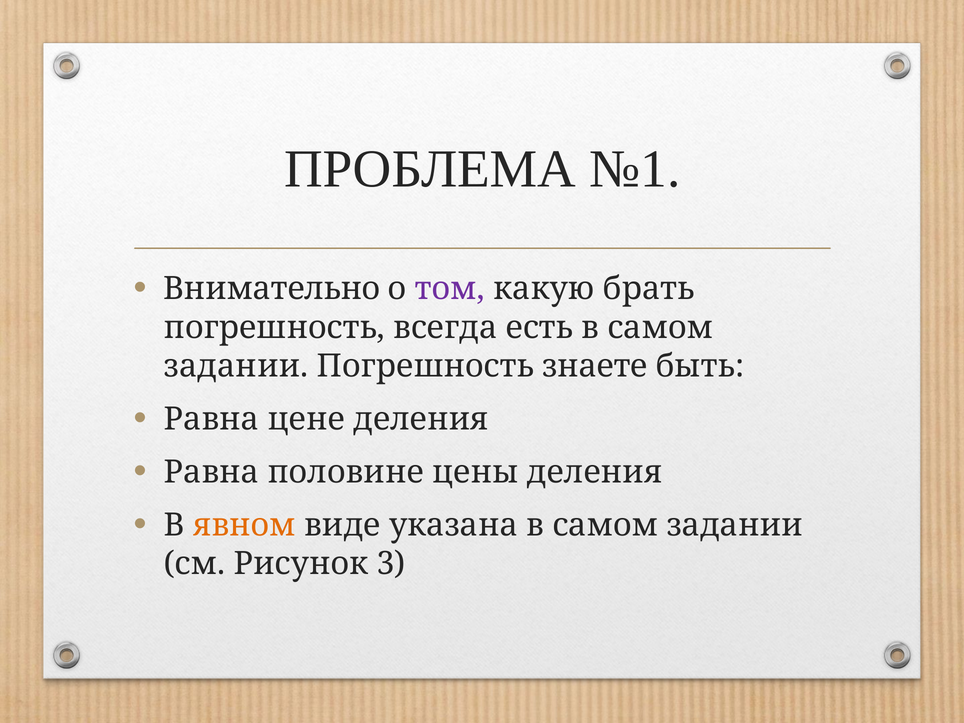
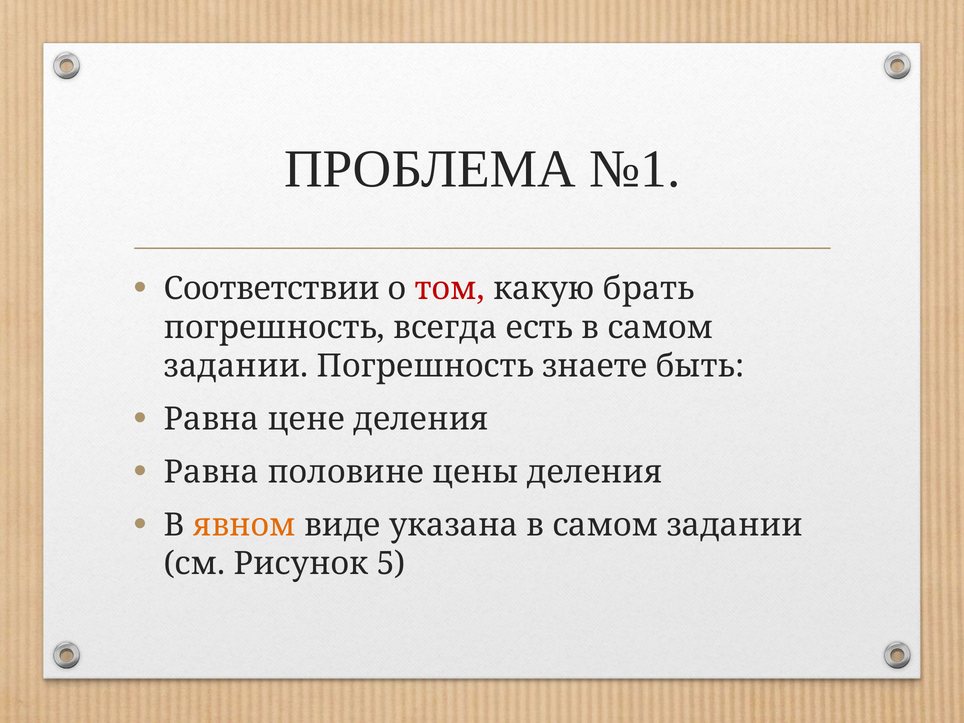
Внимательно: Внимательно -> Соответствии
том colour: purple -> red
3: 3 -> 5
